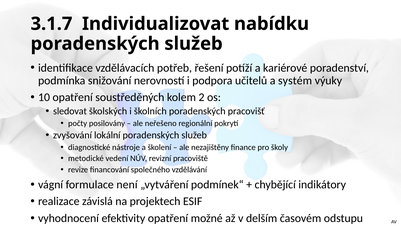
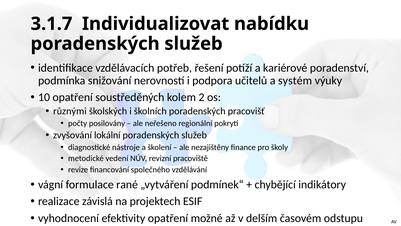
sledovat: sledovat -> různými
není: není -> rané
